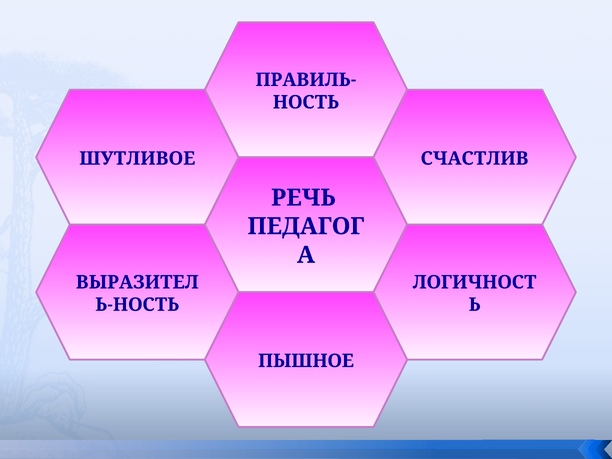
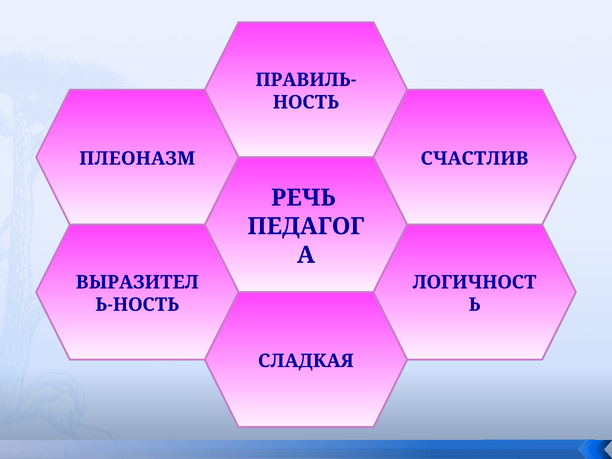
ШУТЛИВОЕ: ШУТЛИВОЕ -> ПЛЕОНАЗМ
ПЫШНОЕ: ПЫШНОЕ -> СЛАДКАЯ
